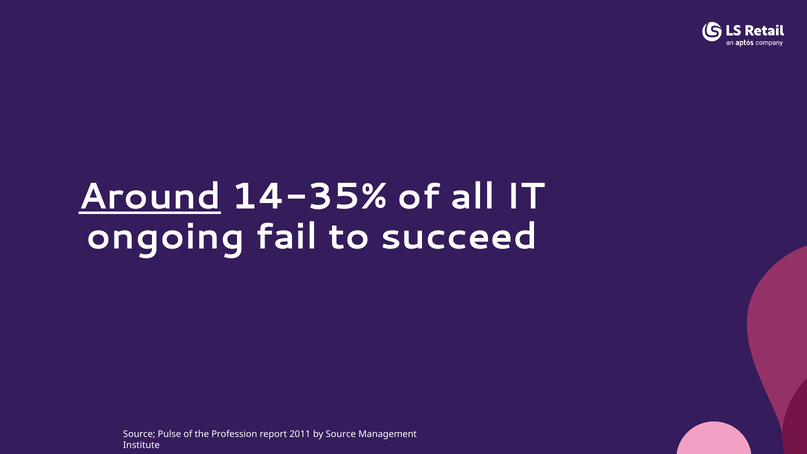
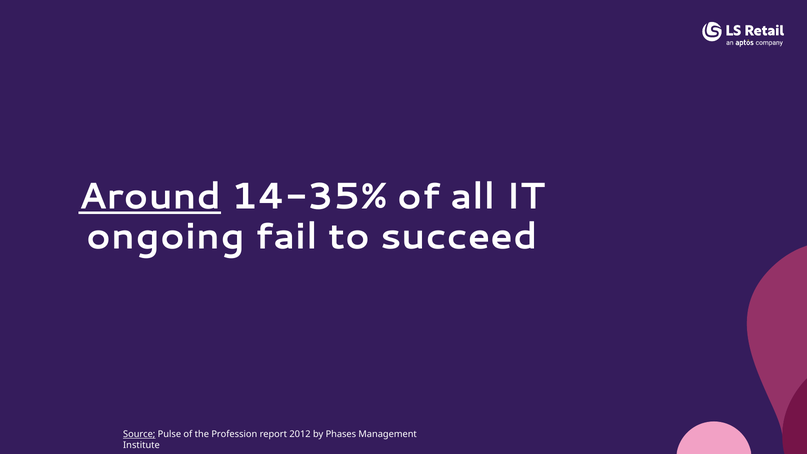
Source at (139, 434) underline: none -> present
2011: 2011 -> 2012
by Source: Source -> Phases
